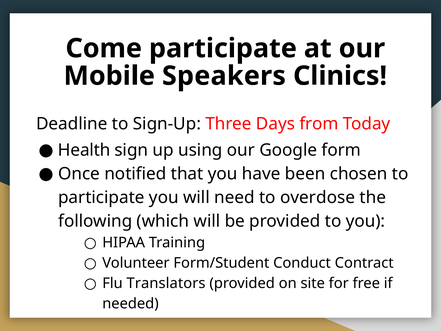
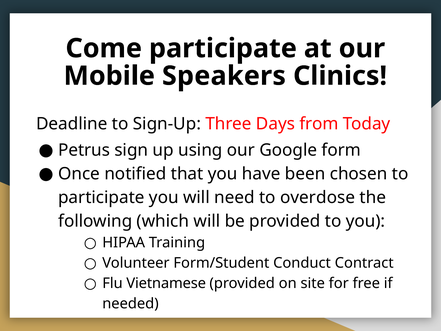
Health: Health -> Petrus
Translators: Translators -> Vietnamese
